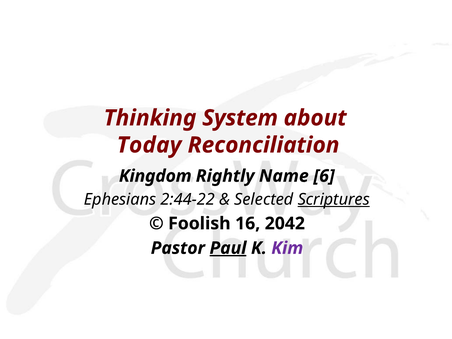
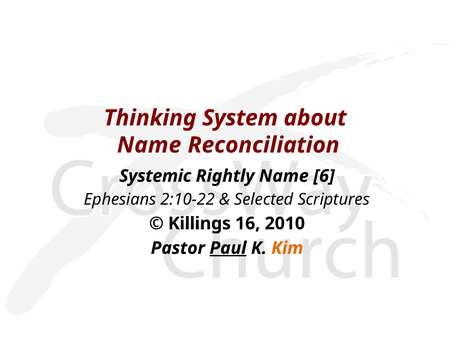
Today at (149, 145): Today -> Name
Kingdom: Kingdom -> Systemic
2:44-22: 2:44-22 -> 2:10-22
Scriptures underline: present -> none
Foolish: Foolish -> Killings
2042: 2042 -> 2010
Kim colour: purple -> orange
